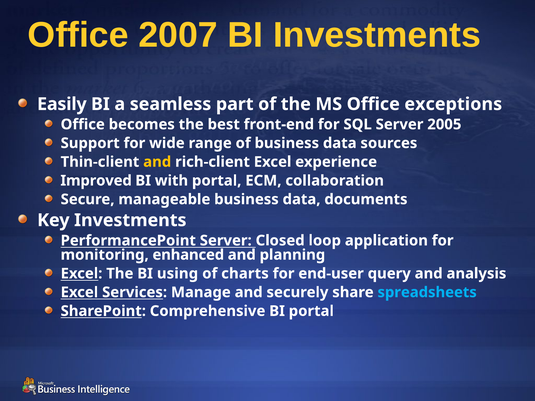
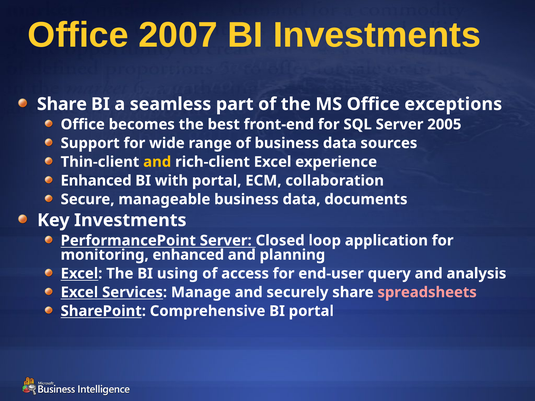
Easily at (62, 104): Easily -> Share
Improved at (96, 181): Improved -> Enhanced
charts: charts -> access
spreadsheets colour: light blue -> pink
